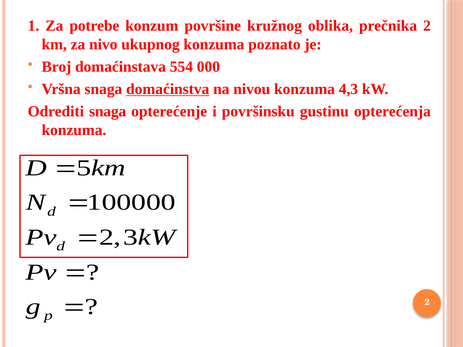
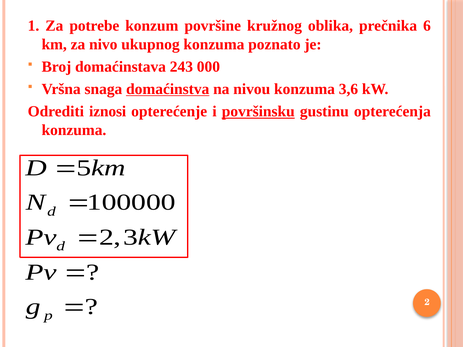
prečnika 2: 2 -> 6
554: 554 -> 243
4,3: 4,3 -> 3,6
Odrediti snaga: snaga -> iznosi
površinsku underline: none -> present
